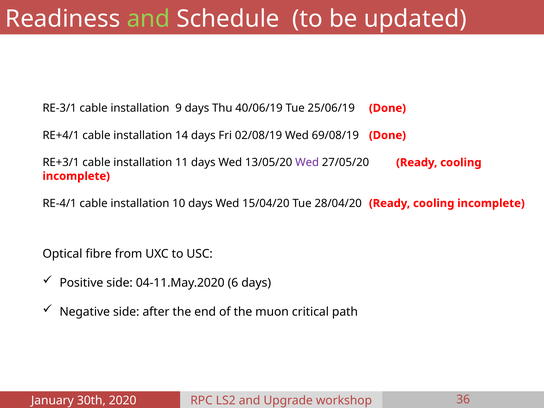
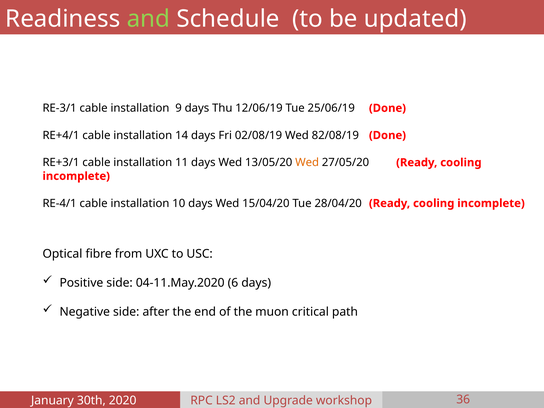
40/06/19: 40/06/19 -> 12/06/19
69/08/19: 69/08/19 -> 82/08/19
Wed at (307, 163) colour: purple -> orange
